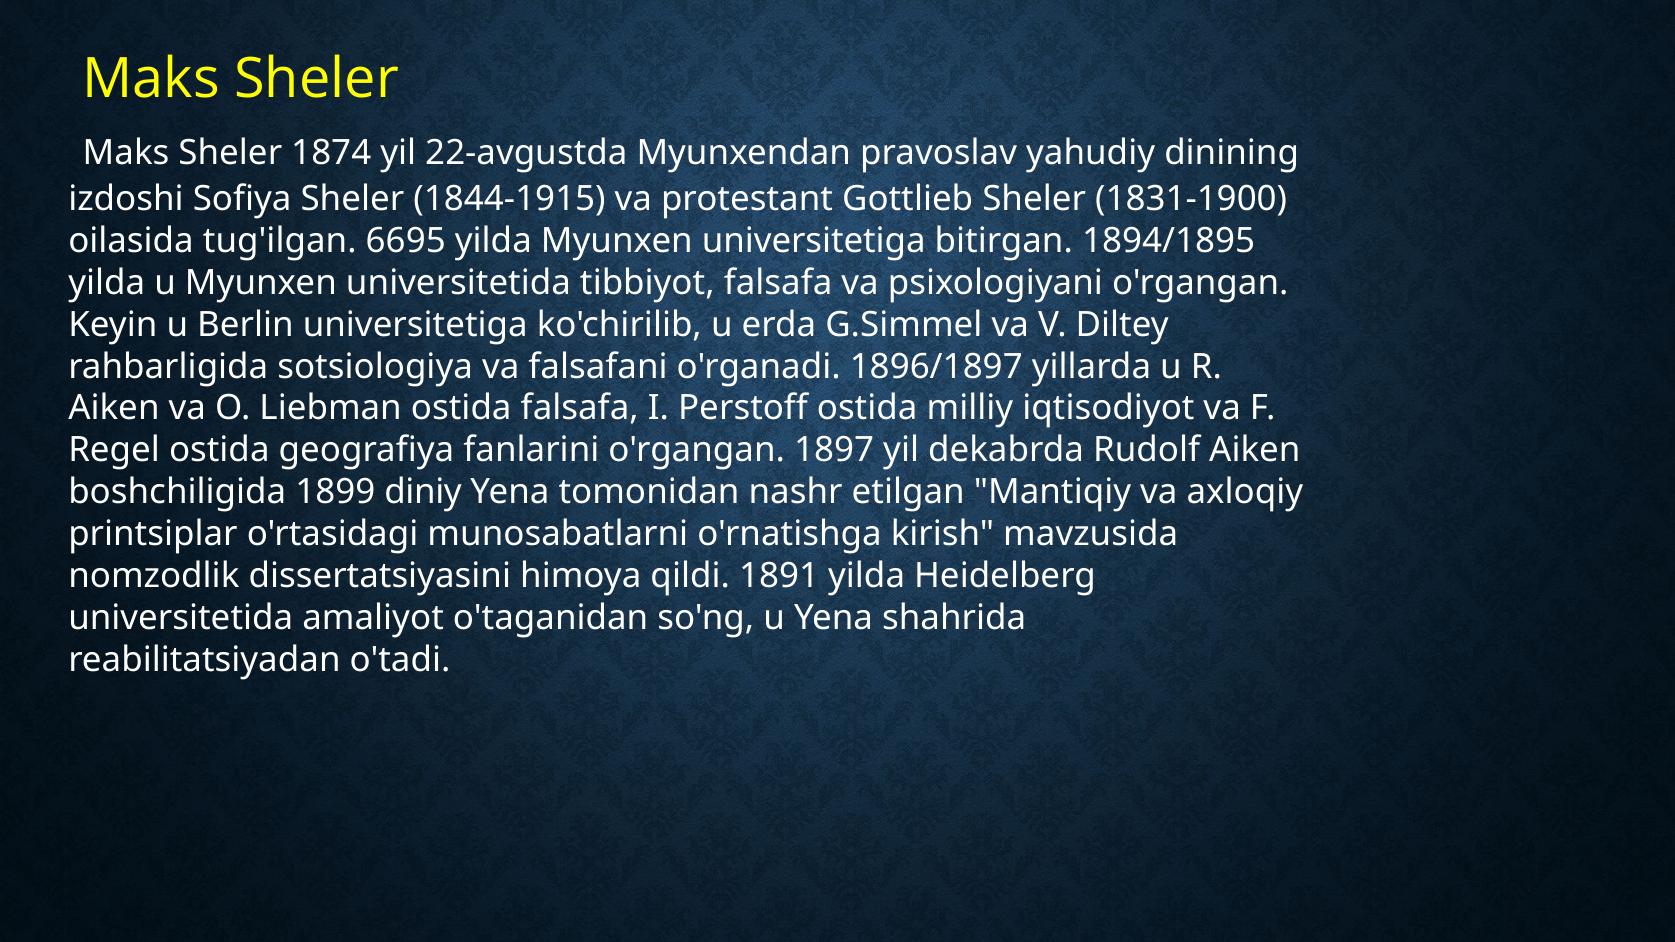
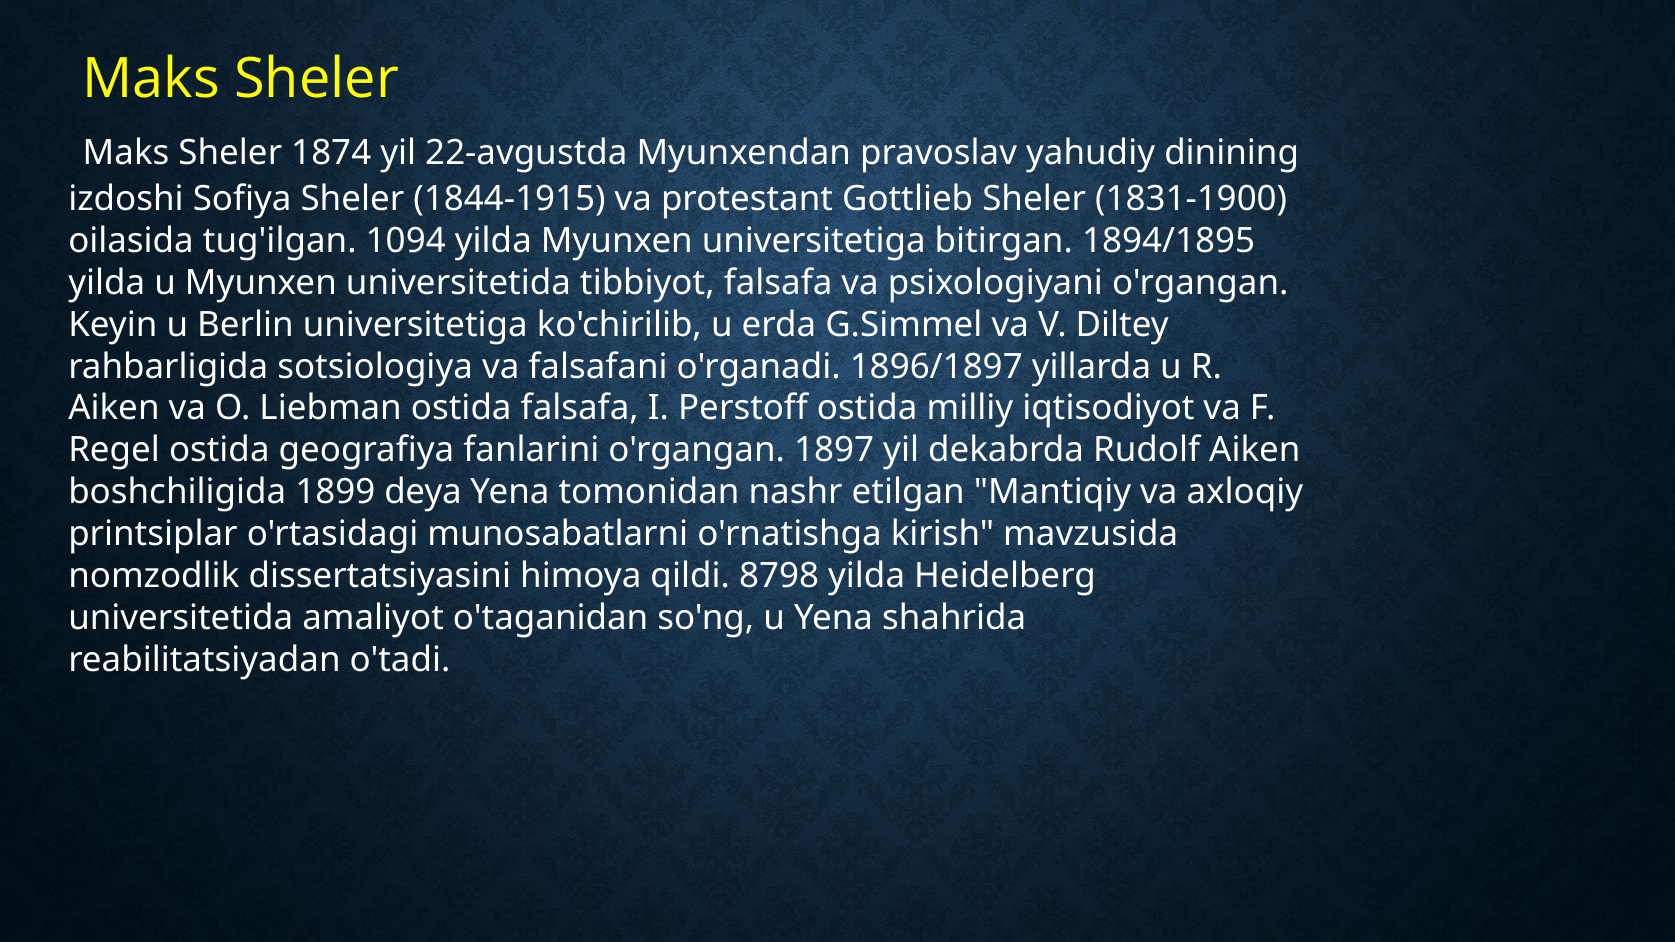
6695: 6695 -> 1094
diniy: diniy -> deya
1891: 1891 -> 8798
